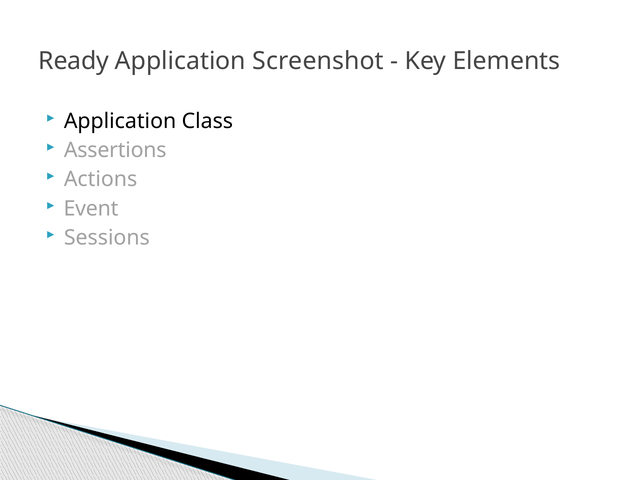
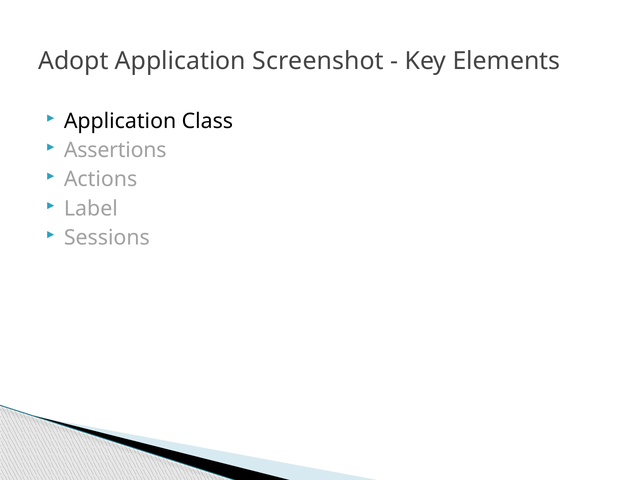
Ready: Ready -> Adopt
Event: Event -> Label
